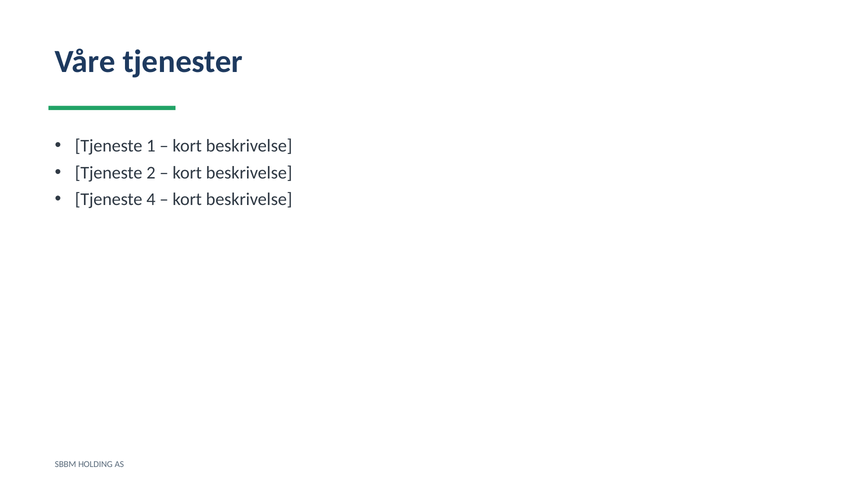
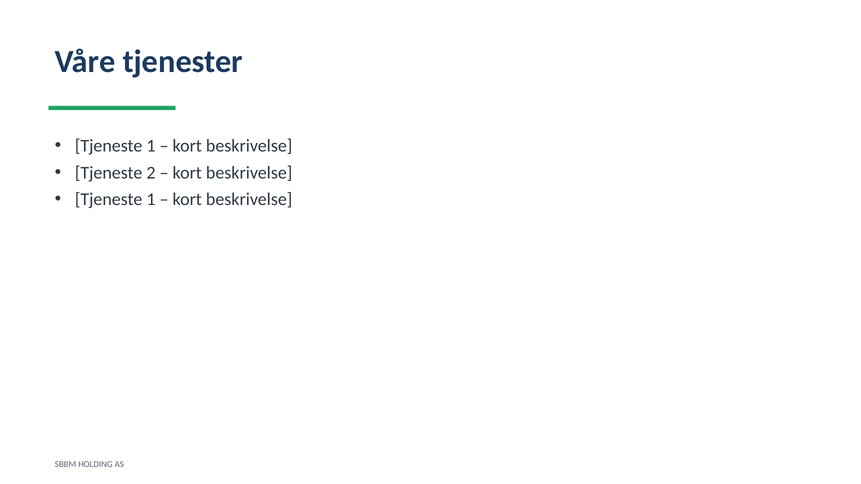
4 at (151, 200): 4 -> 1
